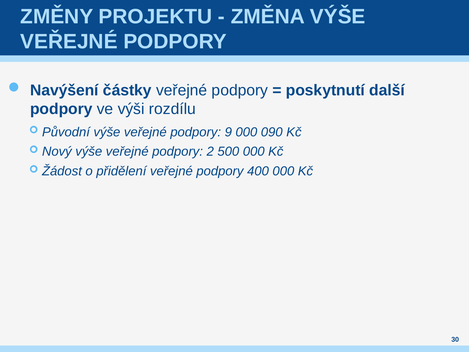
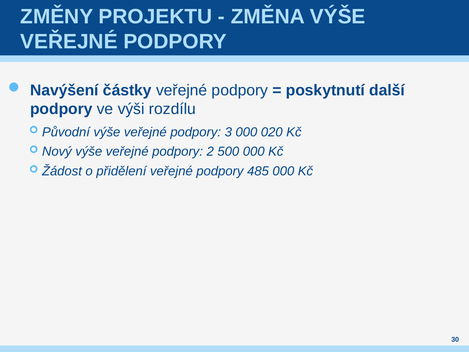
9: 9 -> 3
090: 090 -> 020
400: 400 -> 485
